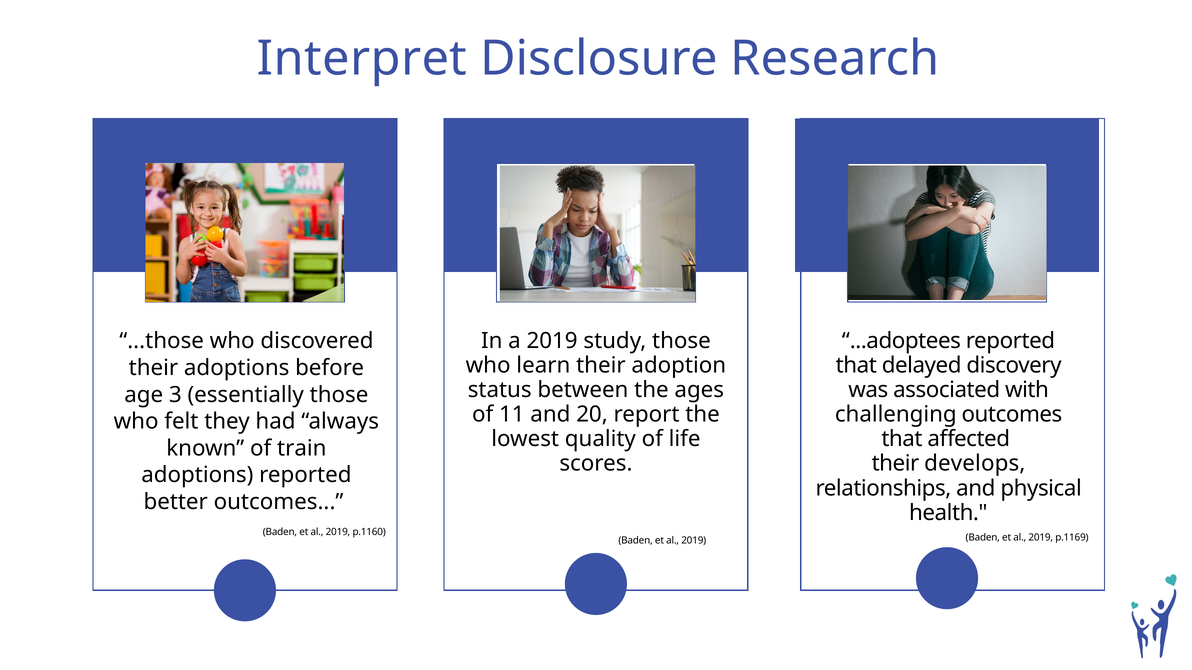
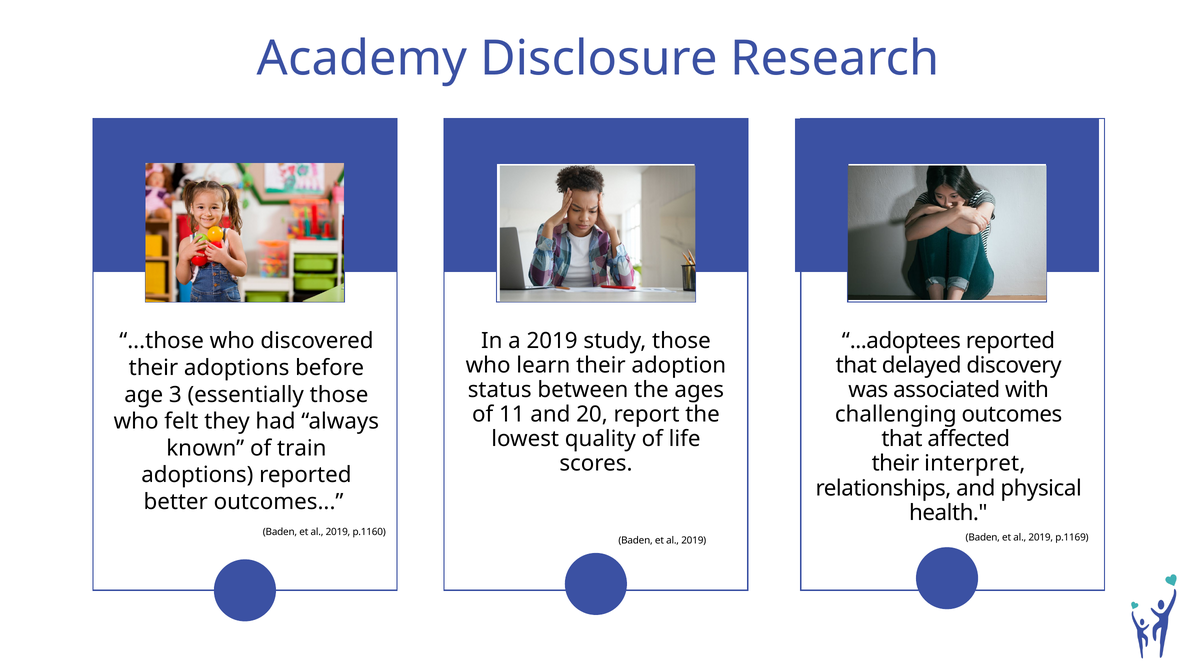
Interpret: Interpret -> Academy
develops: develops -> interpret
